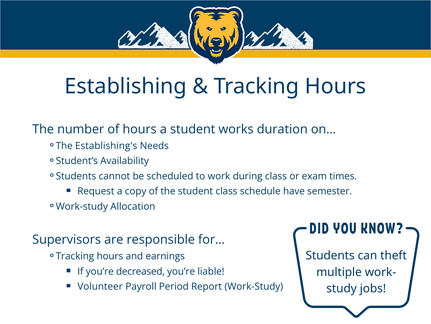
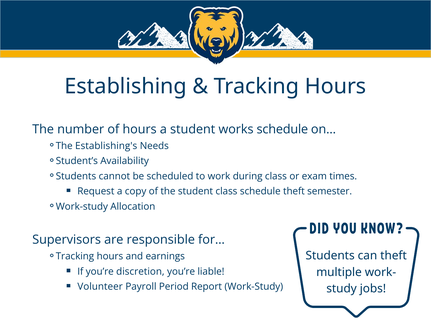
works duration: duration -> schedule
schedule have: have -> theft
decreased: decreased -> discretion
